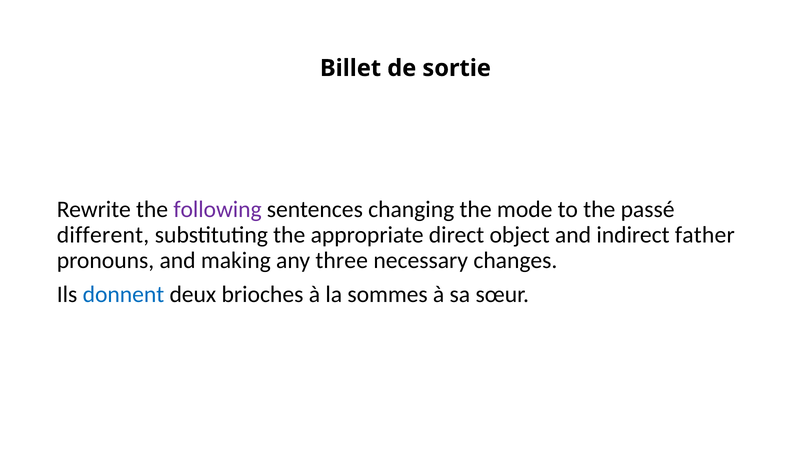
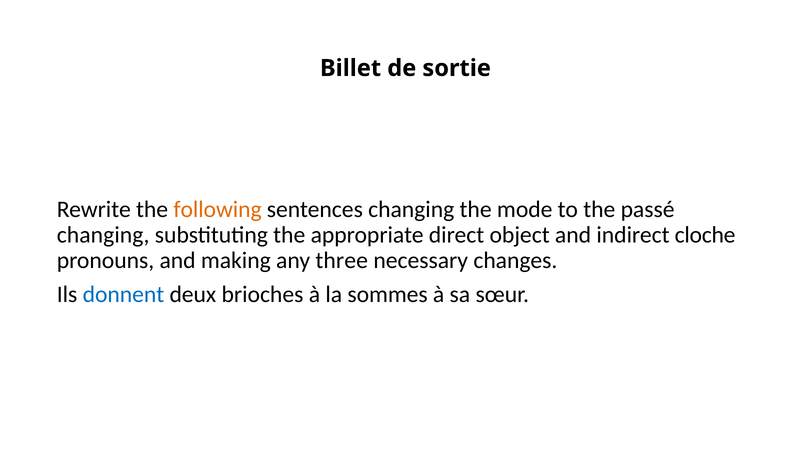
following colour: purple -> orange
different at (103, 235): different -> changing
father: father -> cloche
